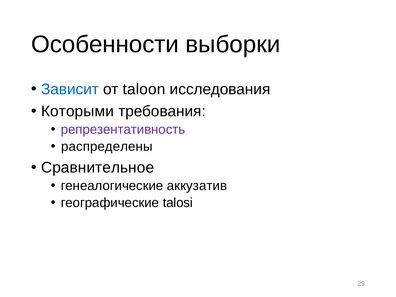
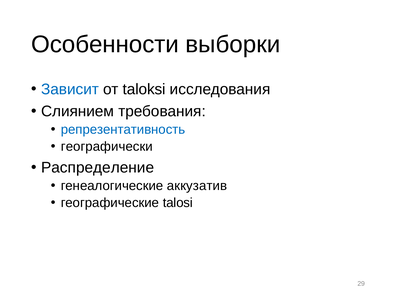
taloon: taloon -> taloksi
Которыми: Которыми -> Слиянием
репрезентативность colour: purple -> blue
распределены: распределены -> географически
Сравнительное: Сравнительное -> Распределение
